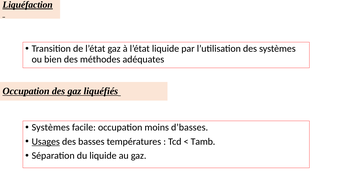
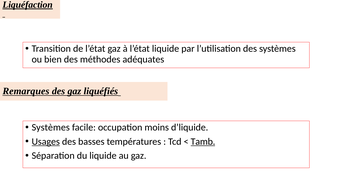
Occupation at (26, 91): Occupation -> Remarques
d’basses: d’basses -> d’liquide
Tamb underline: none -> present
